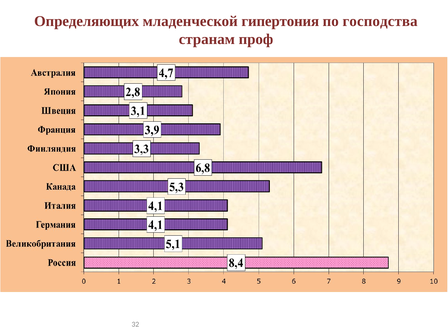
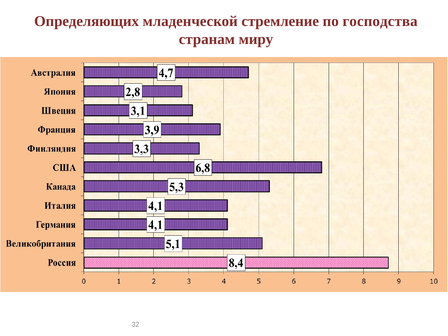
гипертония: гипертония -> стремление
проф: проф -> миру
